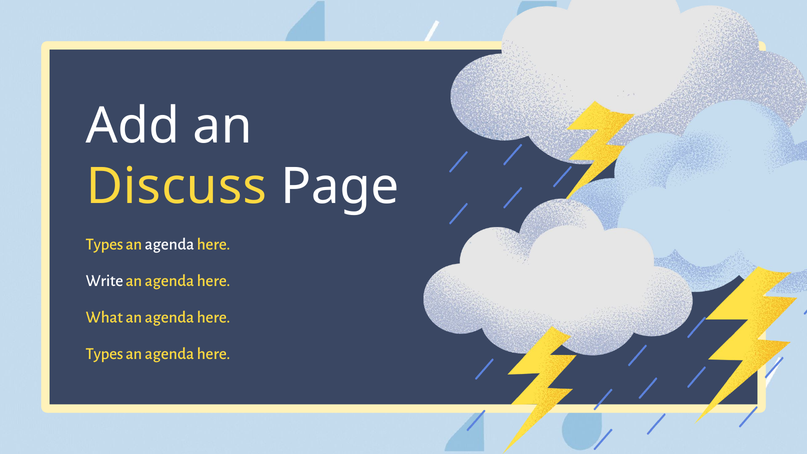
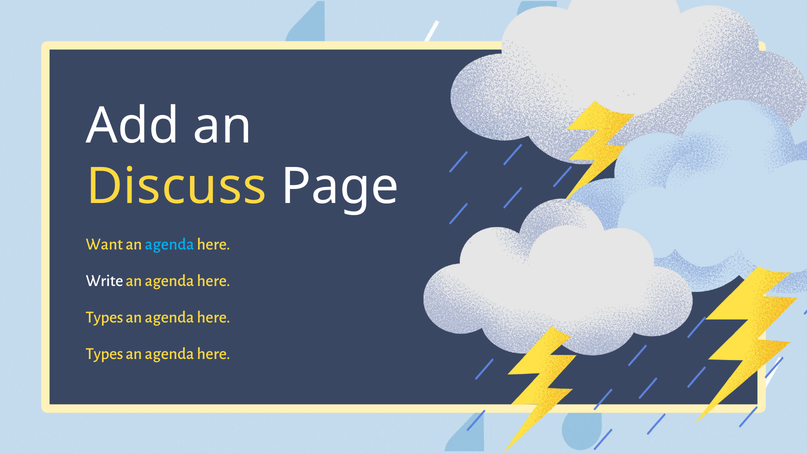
Types at (104, 244): Types -> Want
agenda at (170, 244) colour: white -> light blue
What at (104, 317): What -> Types
